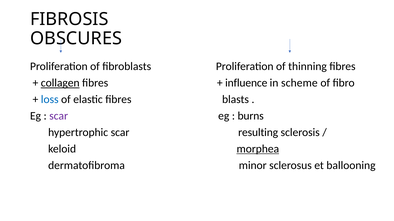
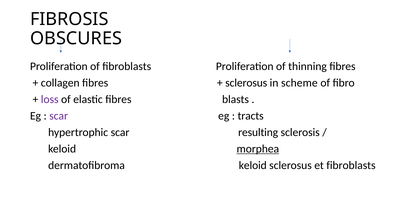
collagen underline: present -> none
influence at (246, 83): influence -> sclerosus
loss colour: blue -> purple
burns: burns -> tracts
dermatofibroma minor: minor -> keloid
et ballooning: ballooning -> fibroblasts
